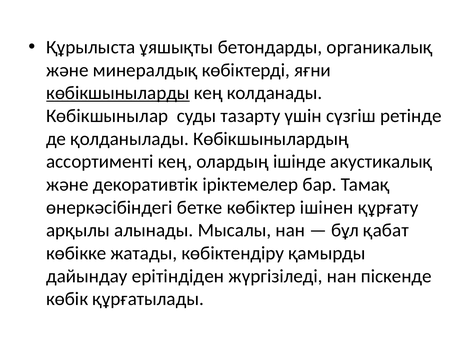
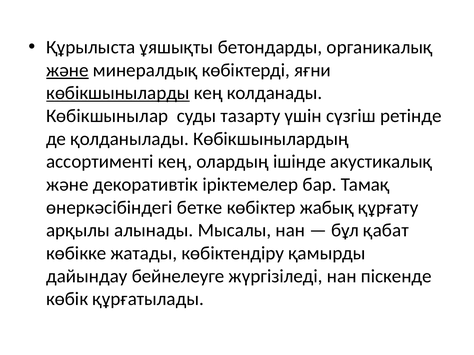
және at (67, 70) underline: none -> present
ішінен: ішінен -> жабық
ерітіндіден: ерітіндіден -> бейнелеуге
